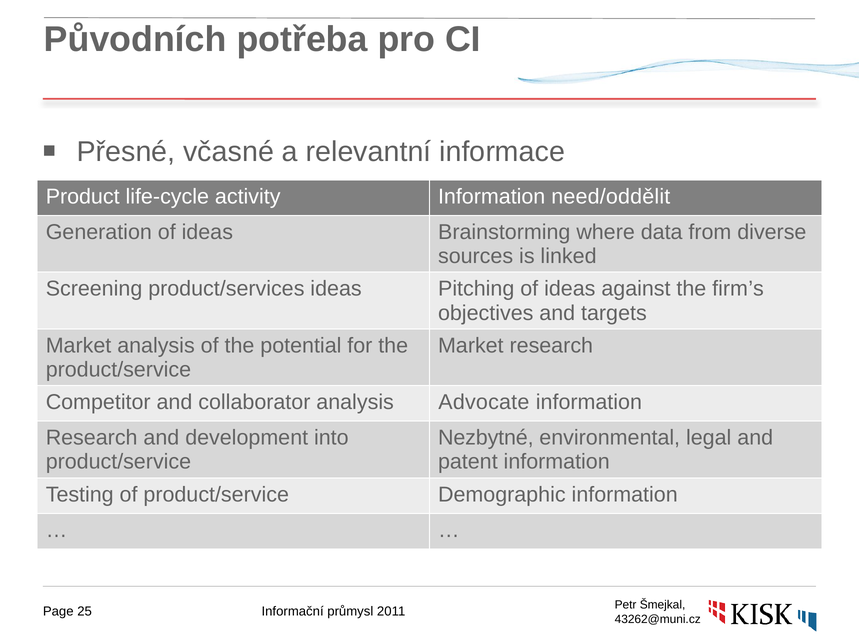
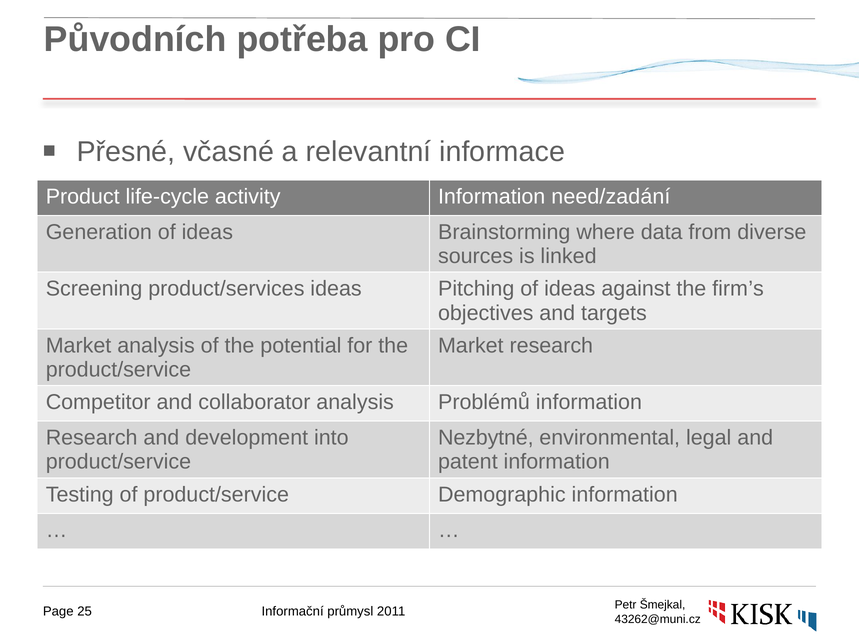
need/oddělit: need/oddělit -> need/zadání
Advocate: Advocate -> Problémů
